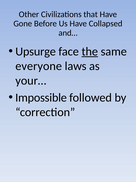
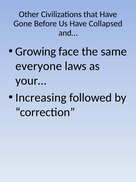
Upsurge: Upsurge -> Growing
the underline: present -> none
Impossible: Impossible -> Increasing
